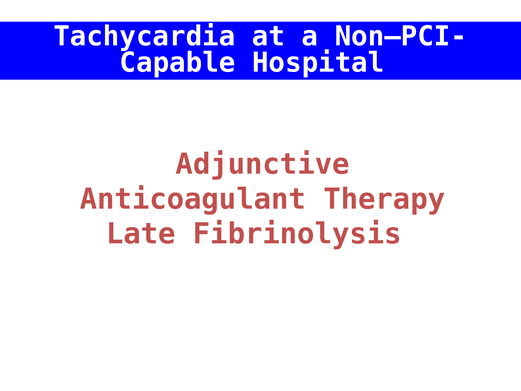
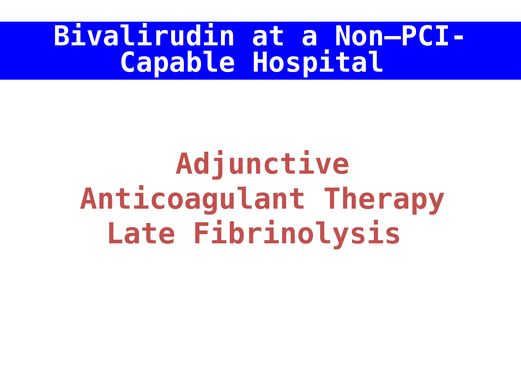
Tachycardia: Tachycardia -> Bivalirudin
